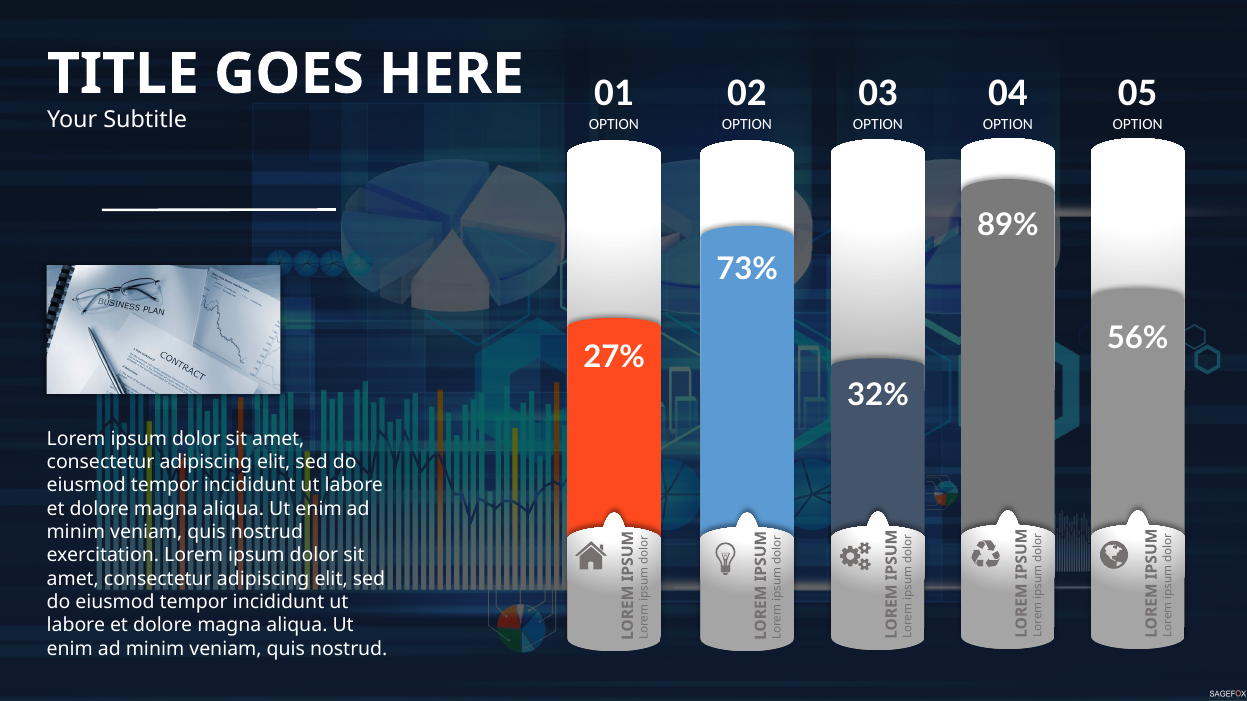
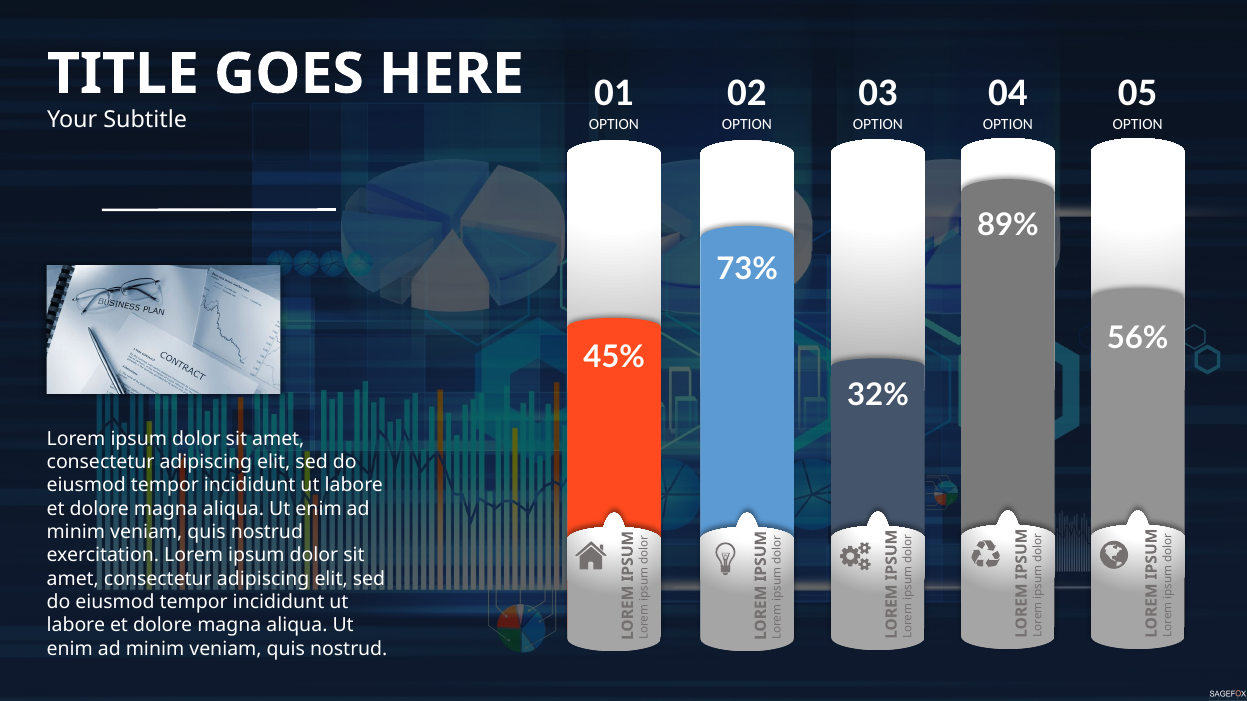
27%: 27% -> 45%
